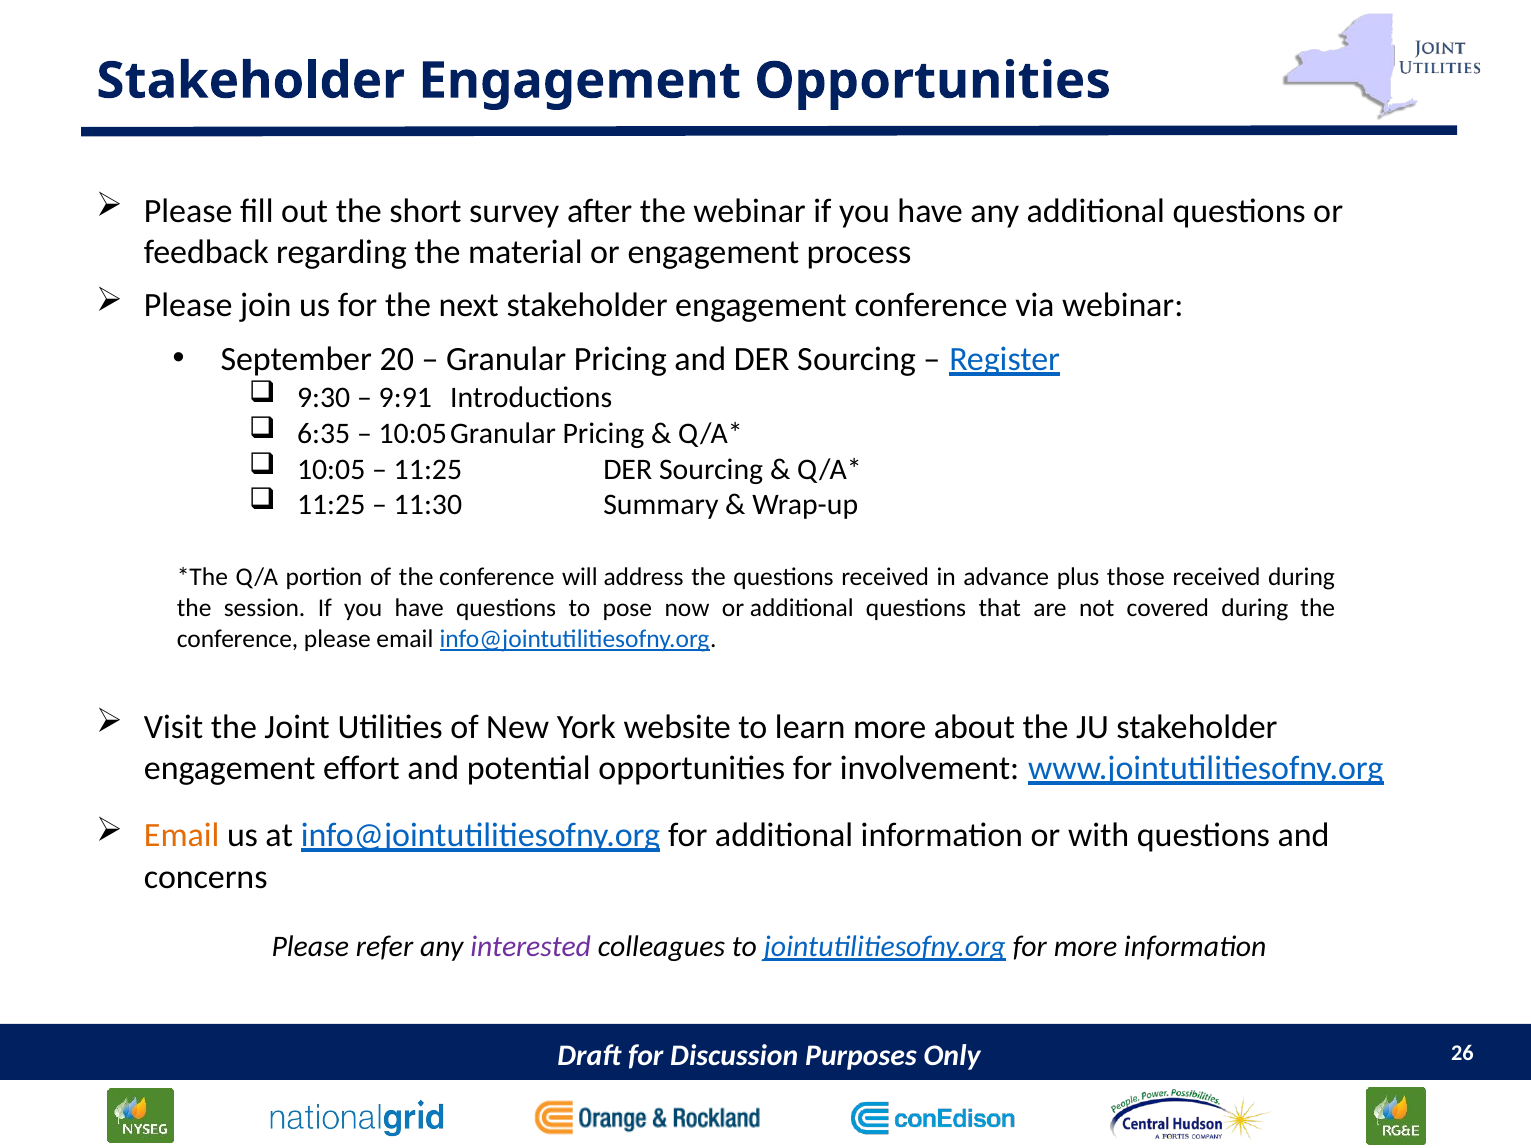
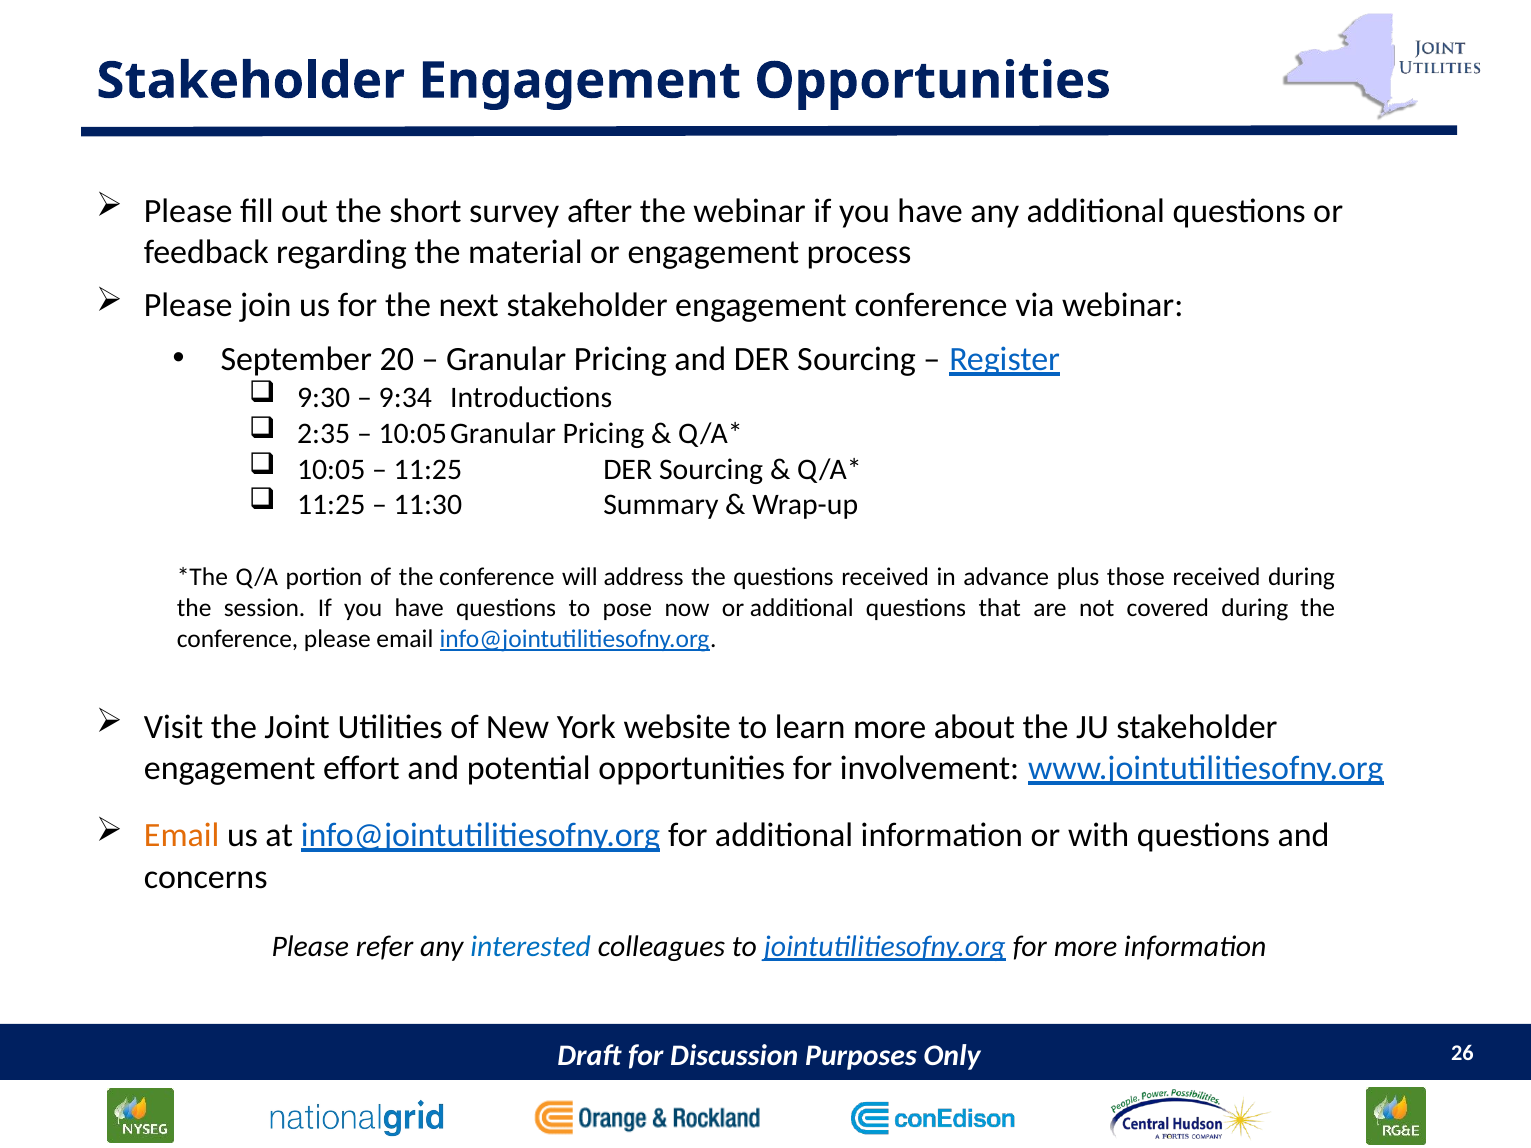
9:91: 9:91 -> 9:34
6:35: 6:35 -> 2:35
interested colour: purple -> blue
